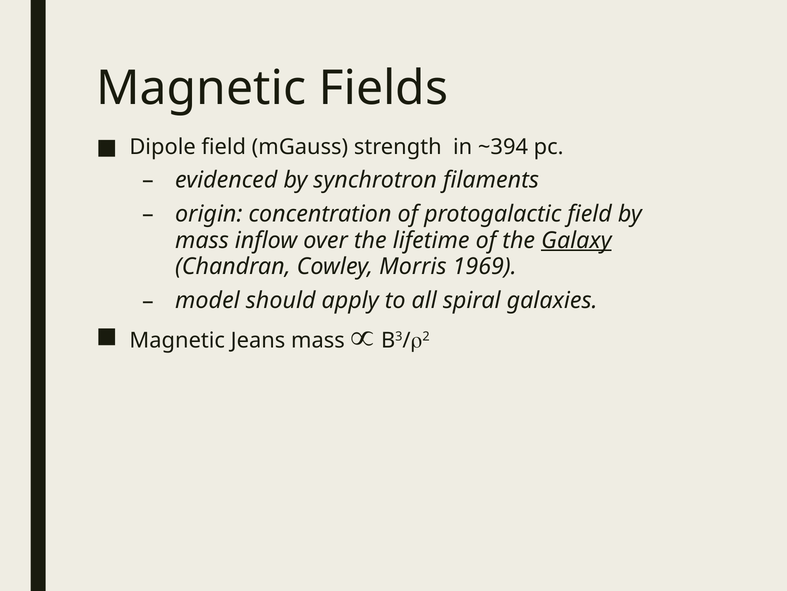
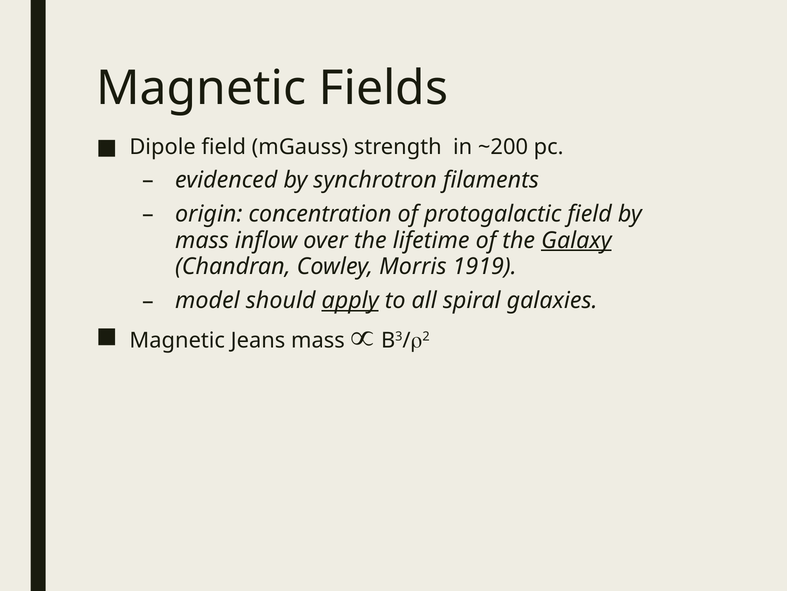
~394: ~394 -> ~200
1969: 1969 -> 1919
apply underline: none -> present
